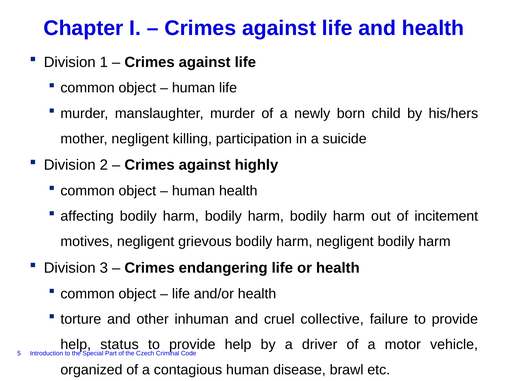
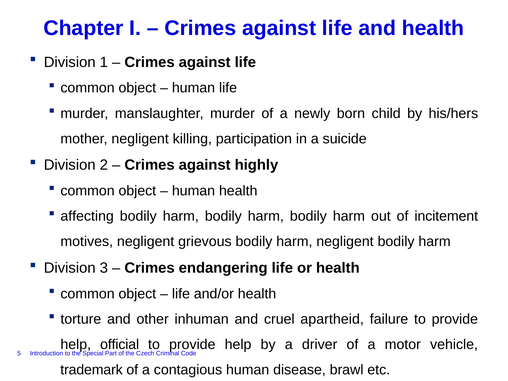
collective: collective -> apartheid
status: status -> official
organized: organized -> trademark
